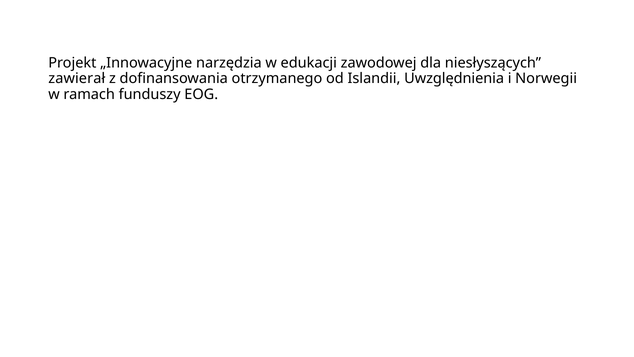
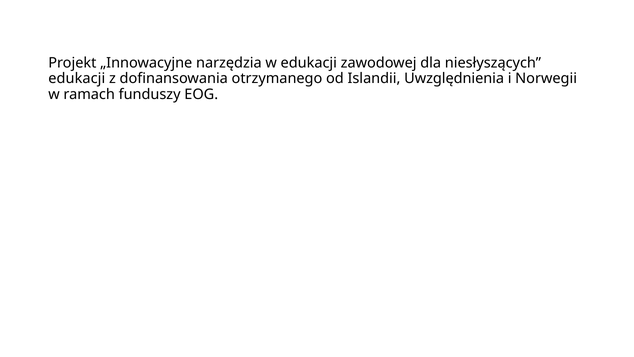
zawierał at (77, 79): zawierał -> edukacji
